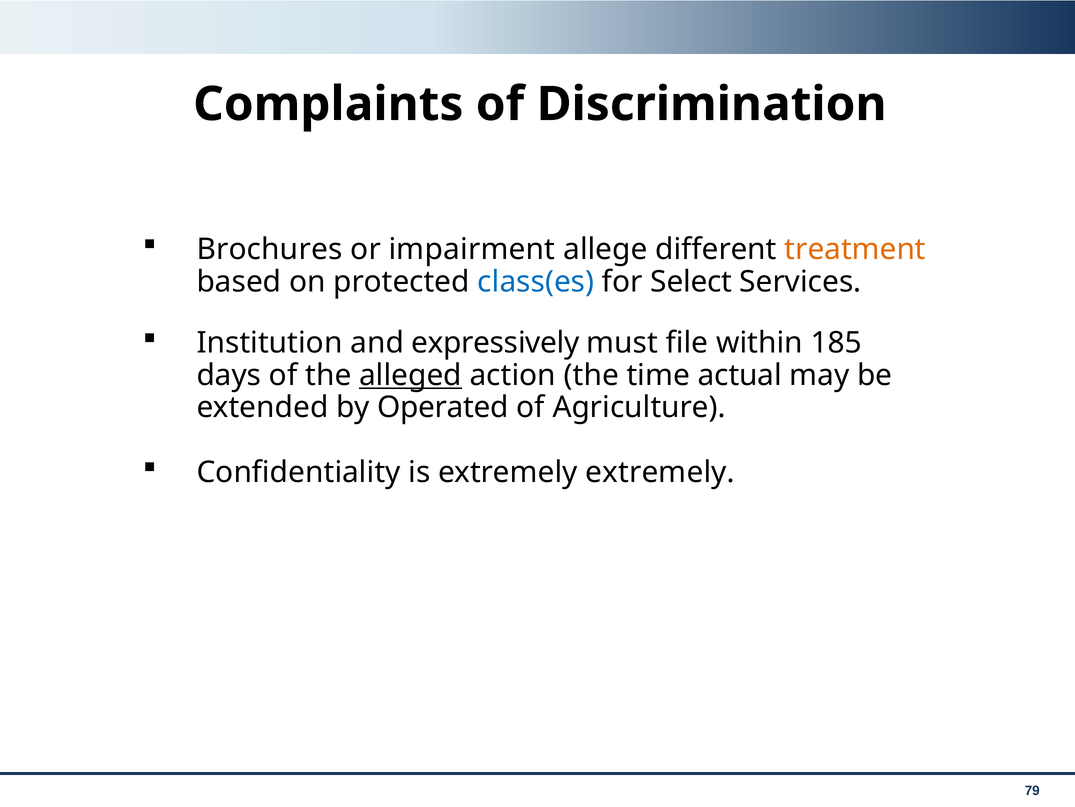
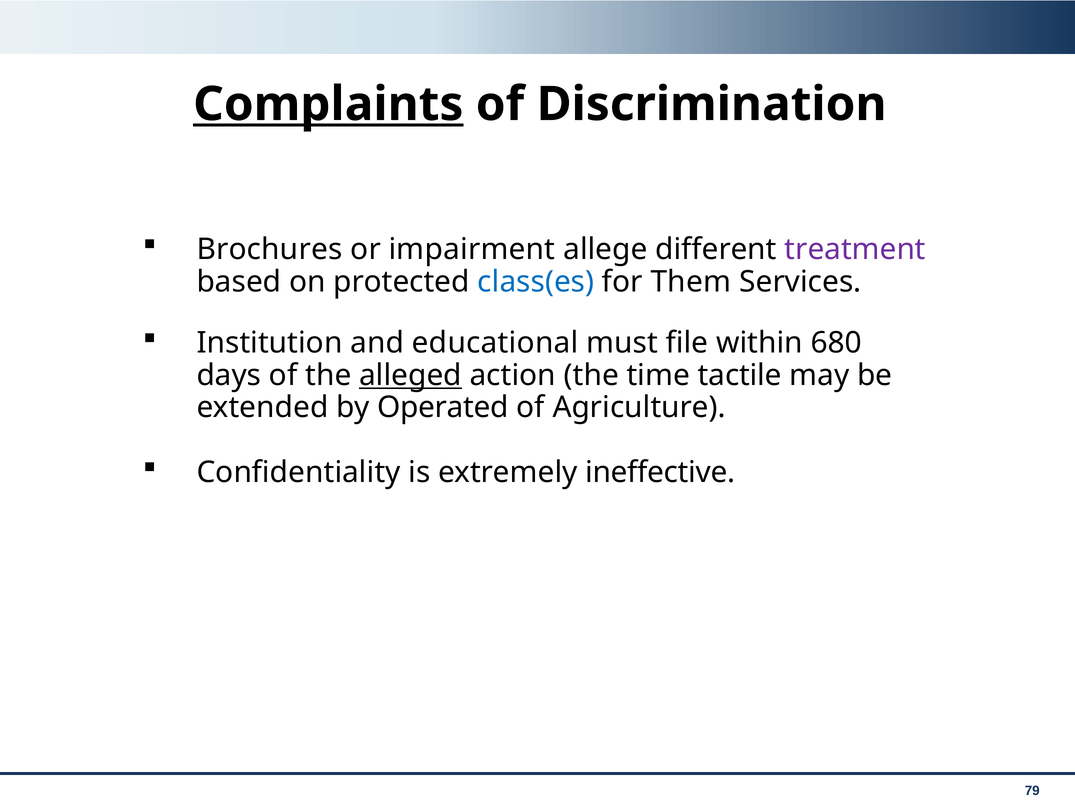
Complaints underline: none -> present
treatment colour: orange -> purple
Select: Select -> Them
expressively: expressively -> educational
185: 185 -> 680
actual: actual -> tactile
extremely extremely: extremely -> ineffective
